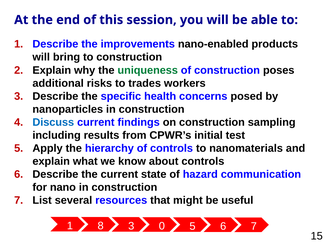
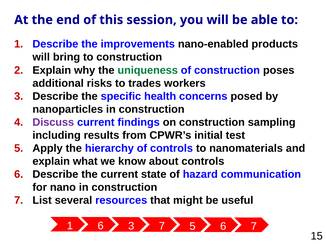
Discuss colour: blue -> purple
1 8: 8 -> 6
3 0: 0 -> 7
